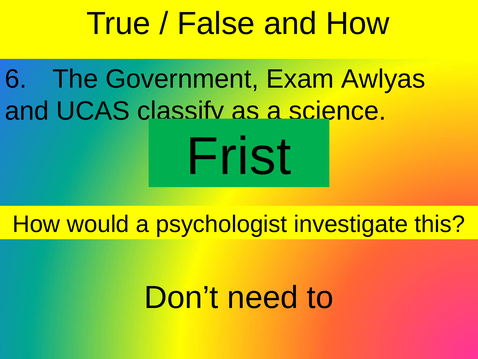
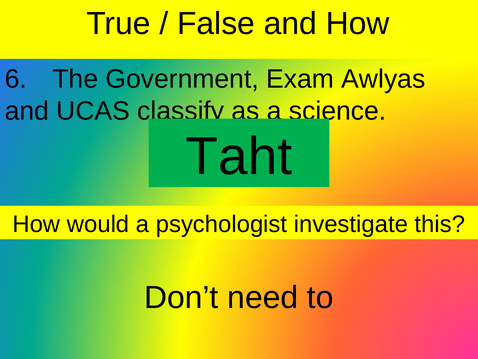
Frist: Frist -> Taht
